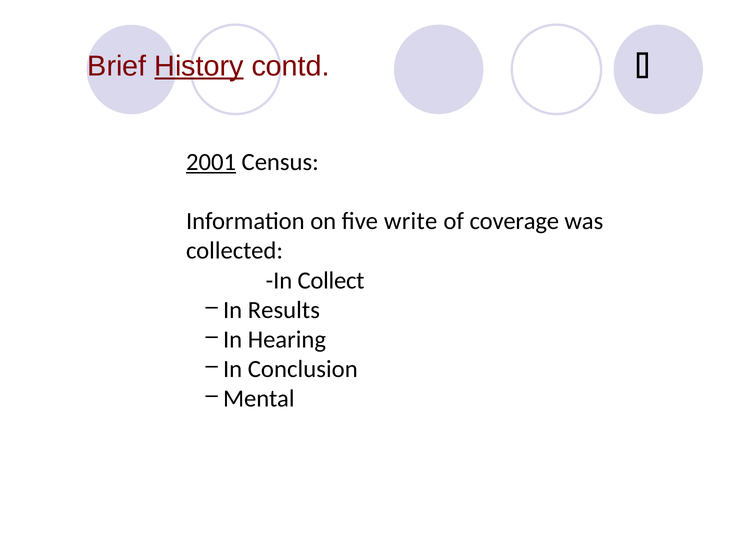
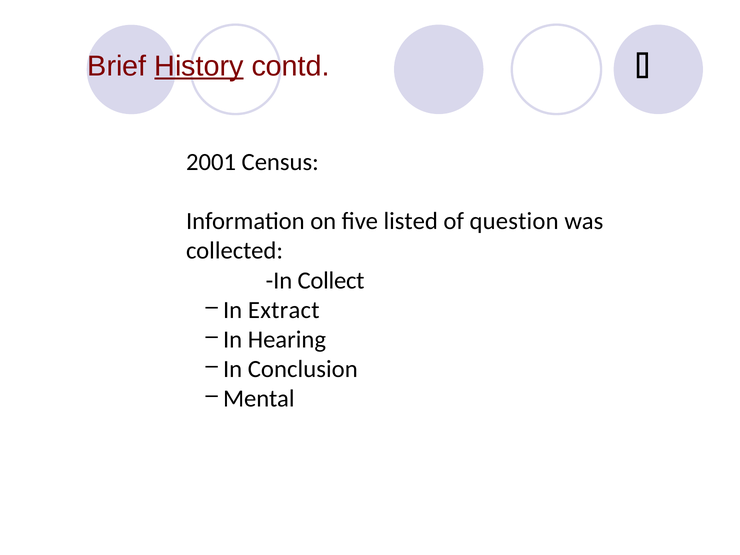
2001 underline: present -> none
write: write -> listed
coverage: coverage -> question
Results: Results -> Extract
